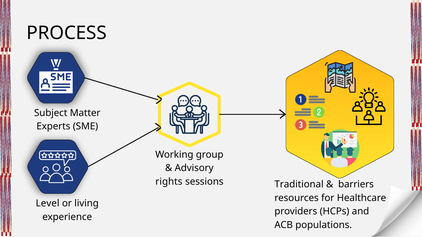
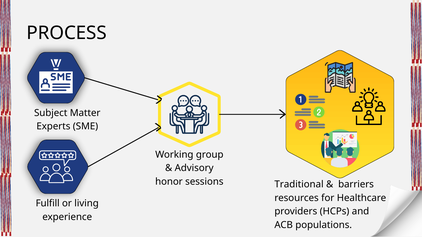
rights: rights -> honor
Level: Level -> Fulfill
